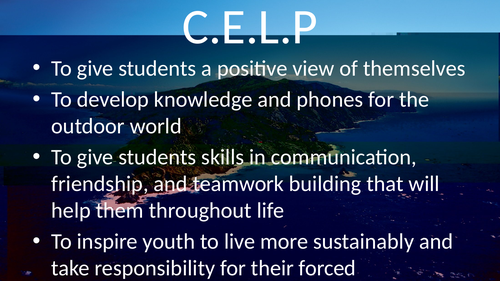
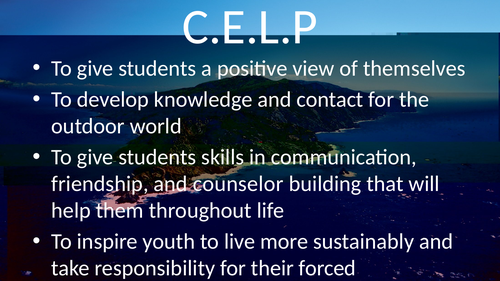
phones: phones -> contact
teamwork: teamwork -> counselor
